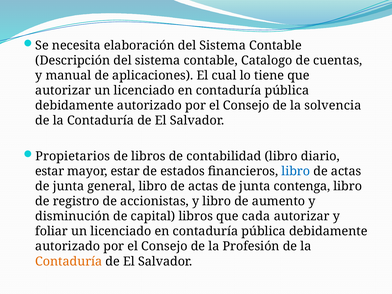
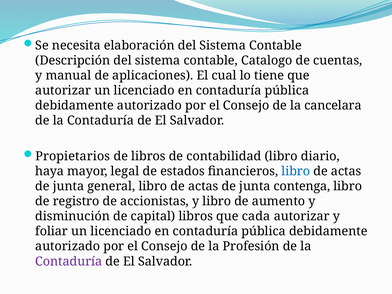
solvencia: solvencia -> cancelara
estar at (50, 171): estar -> haya
mayor estar: estar -> legal
Contaduría at (69, 261) colour: orange -> purple
